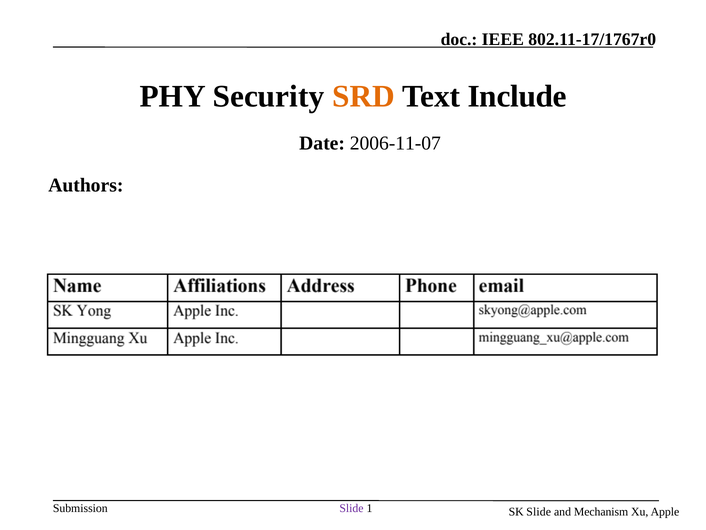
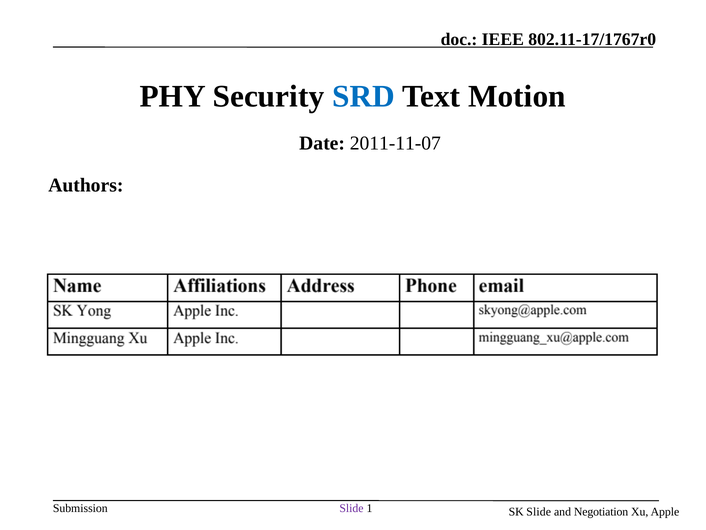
SRD colour: orange -> blue
Include: Include -> Motion
2006-11-07: 2006-11-07 -> 2011-11-07
Mechanism: Mechanism -> Negotiation
